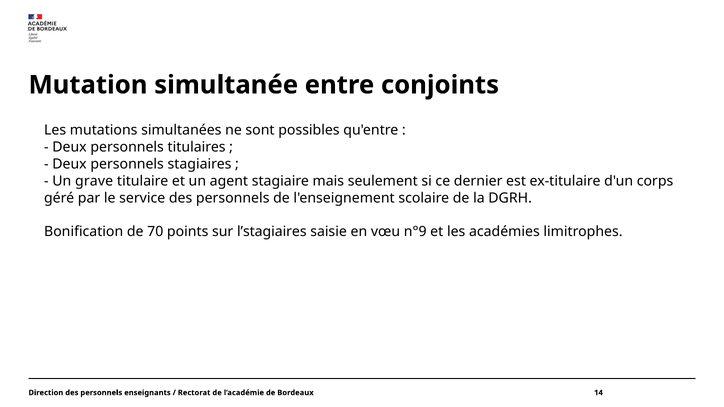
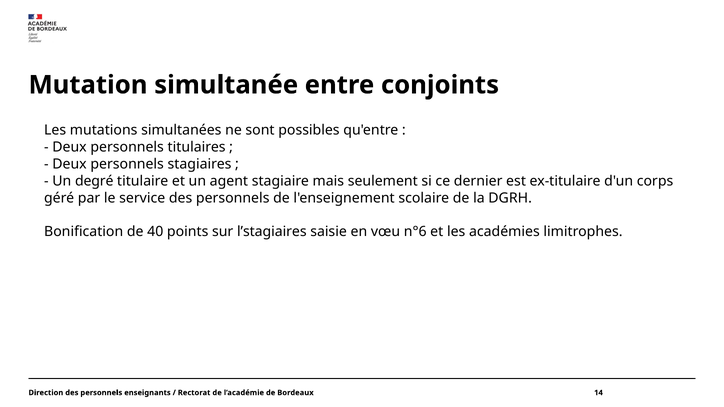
grave: grave -> degré
70: 70 -> 40
n°9: n°9 -> n°6
